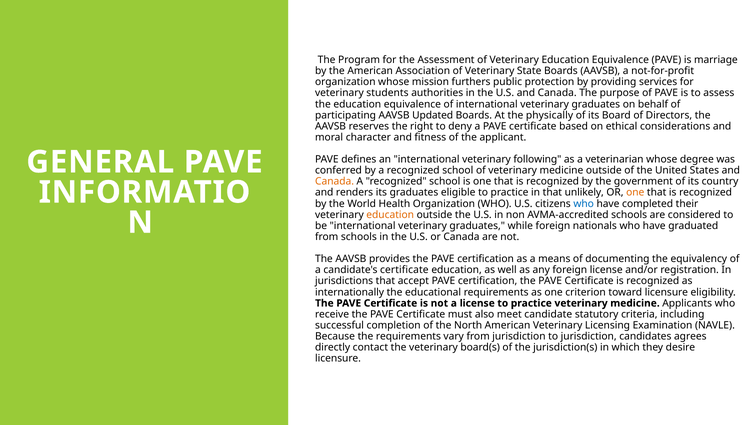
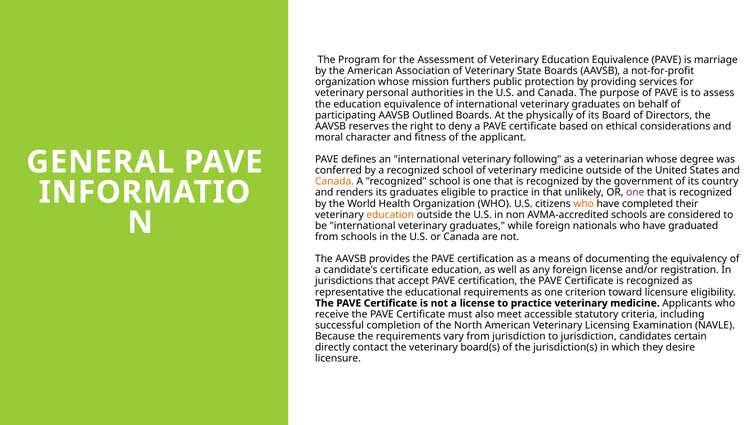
students: students -> personal
Updated: Updated -> Outlined
one at (635, 192) colour: orange -> purple
who at (584, 204) colour: blue -> orange
internationally: internationally -> representative
candidate: candidate -> accessible
agrees: agrees -> certain
